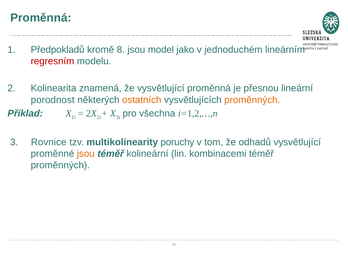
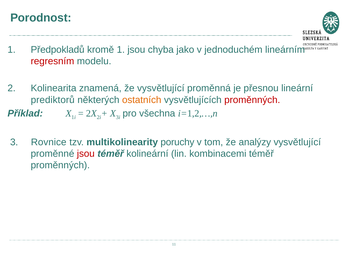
Proměnná at (41, 18): Proměnná -> Porodnost
kromě 8: 8 -> 1
model: model -> chyba
porodnost: porodnost -> prediktorů
proměnných at (252, 100) colour: orange -> red
odhadů: odhadů -> analýzy
jsou at (86, 154) colour: orange -> red
